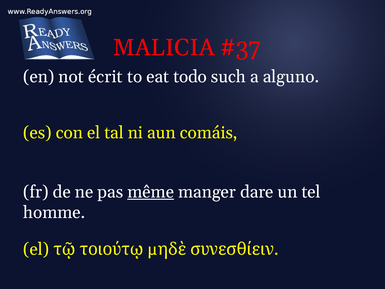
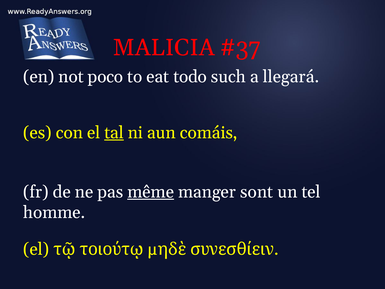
écrit: écrit -> poco
alguno: alguno -> llegará
tal underline: none -> present
dare: dare -> sont
